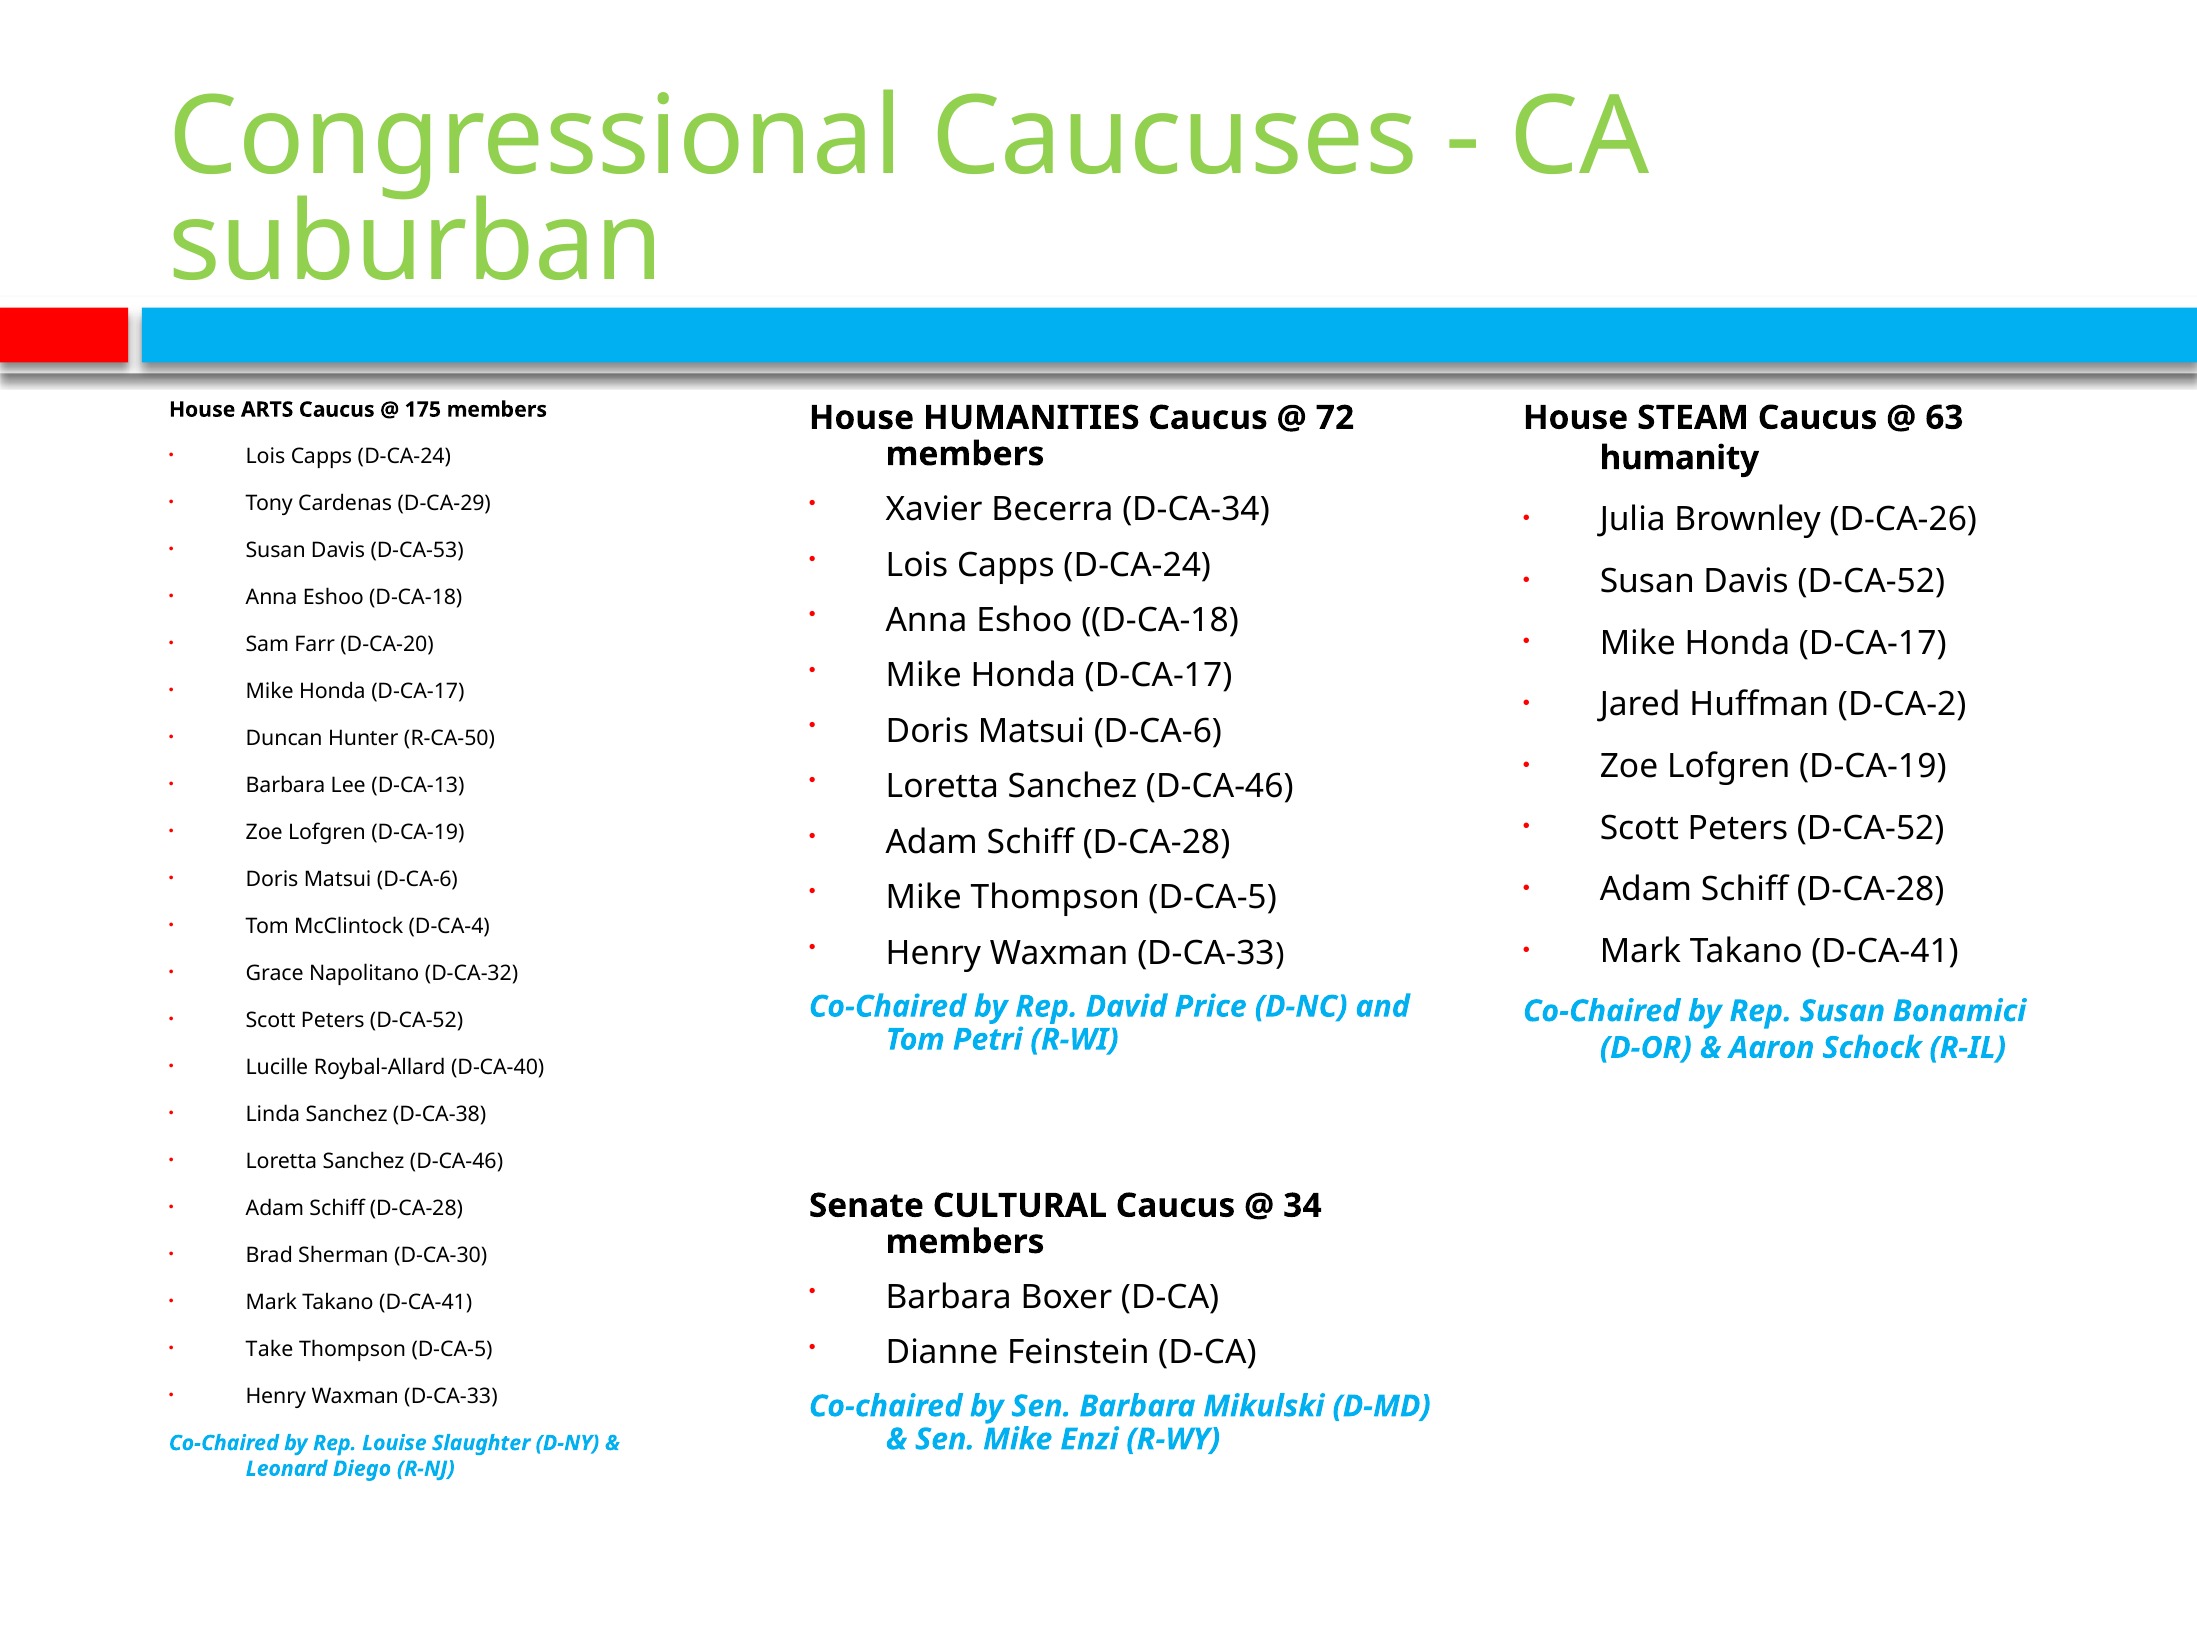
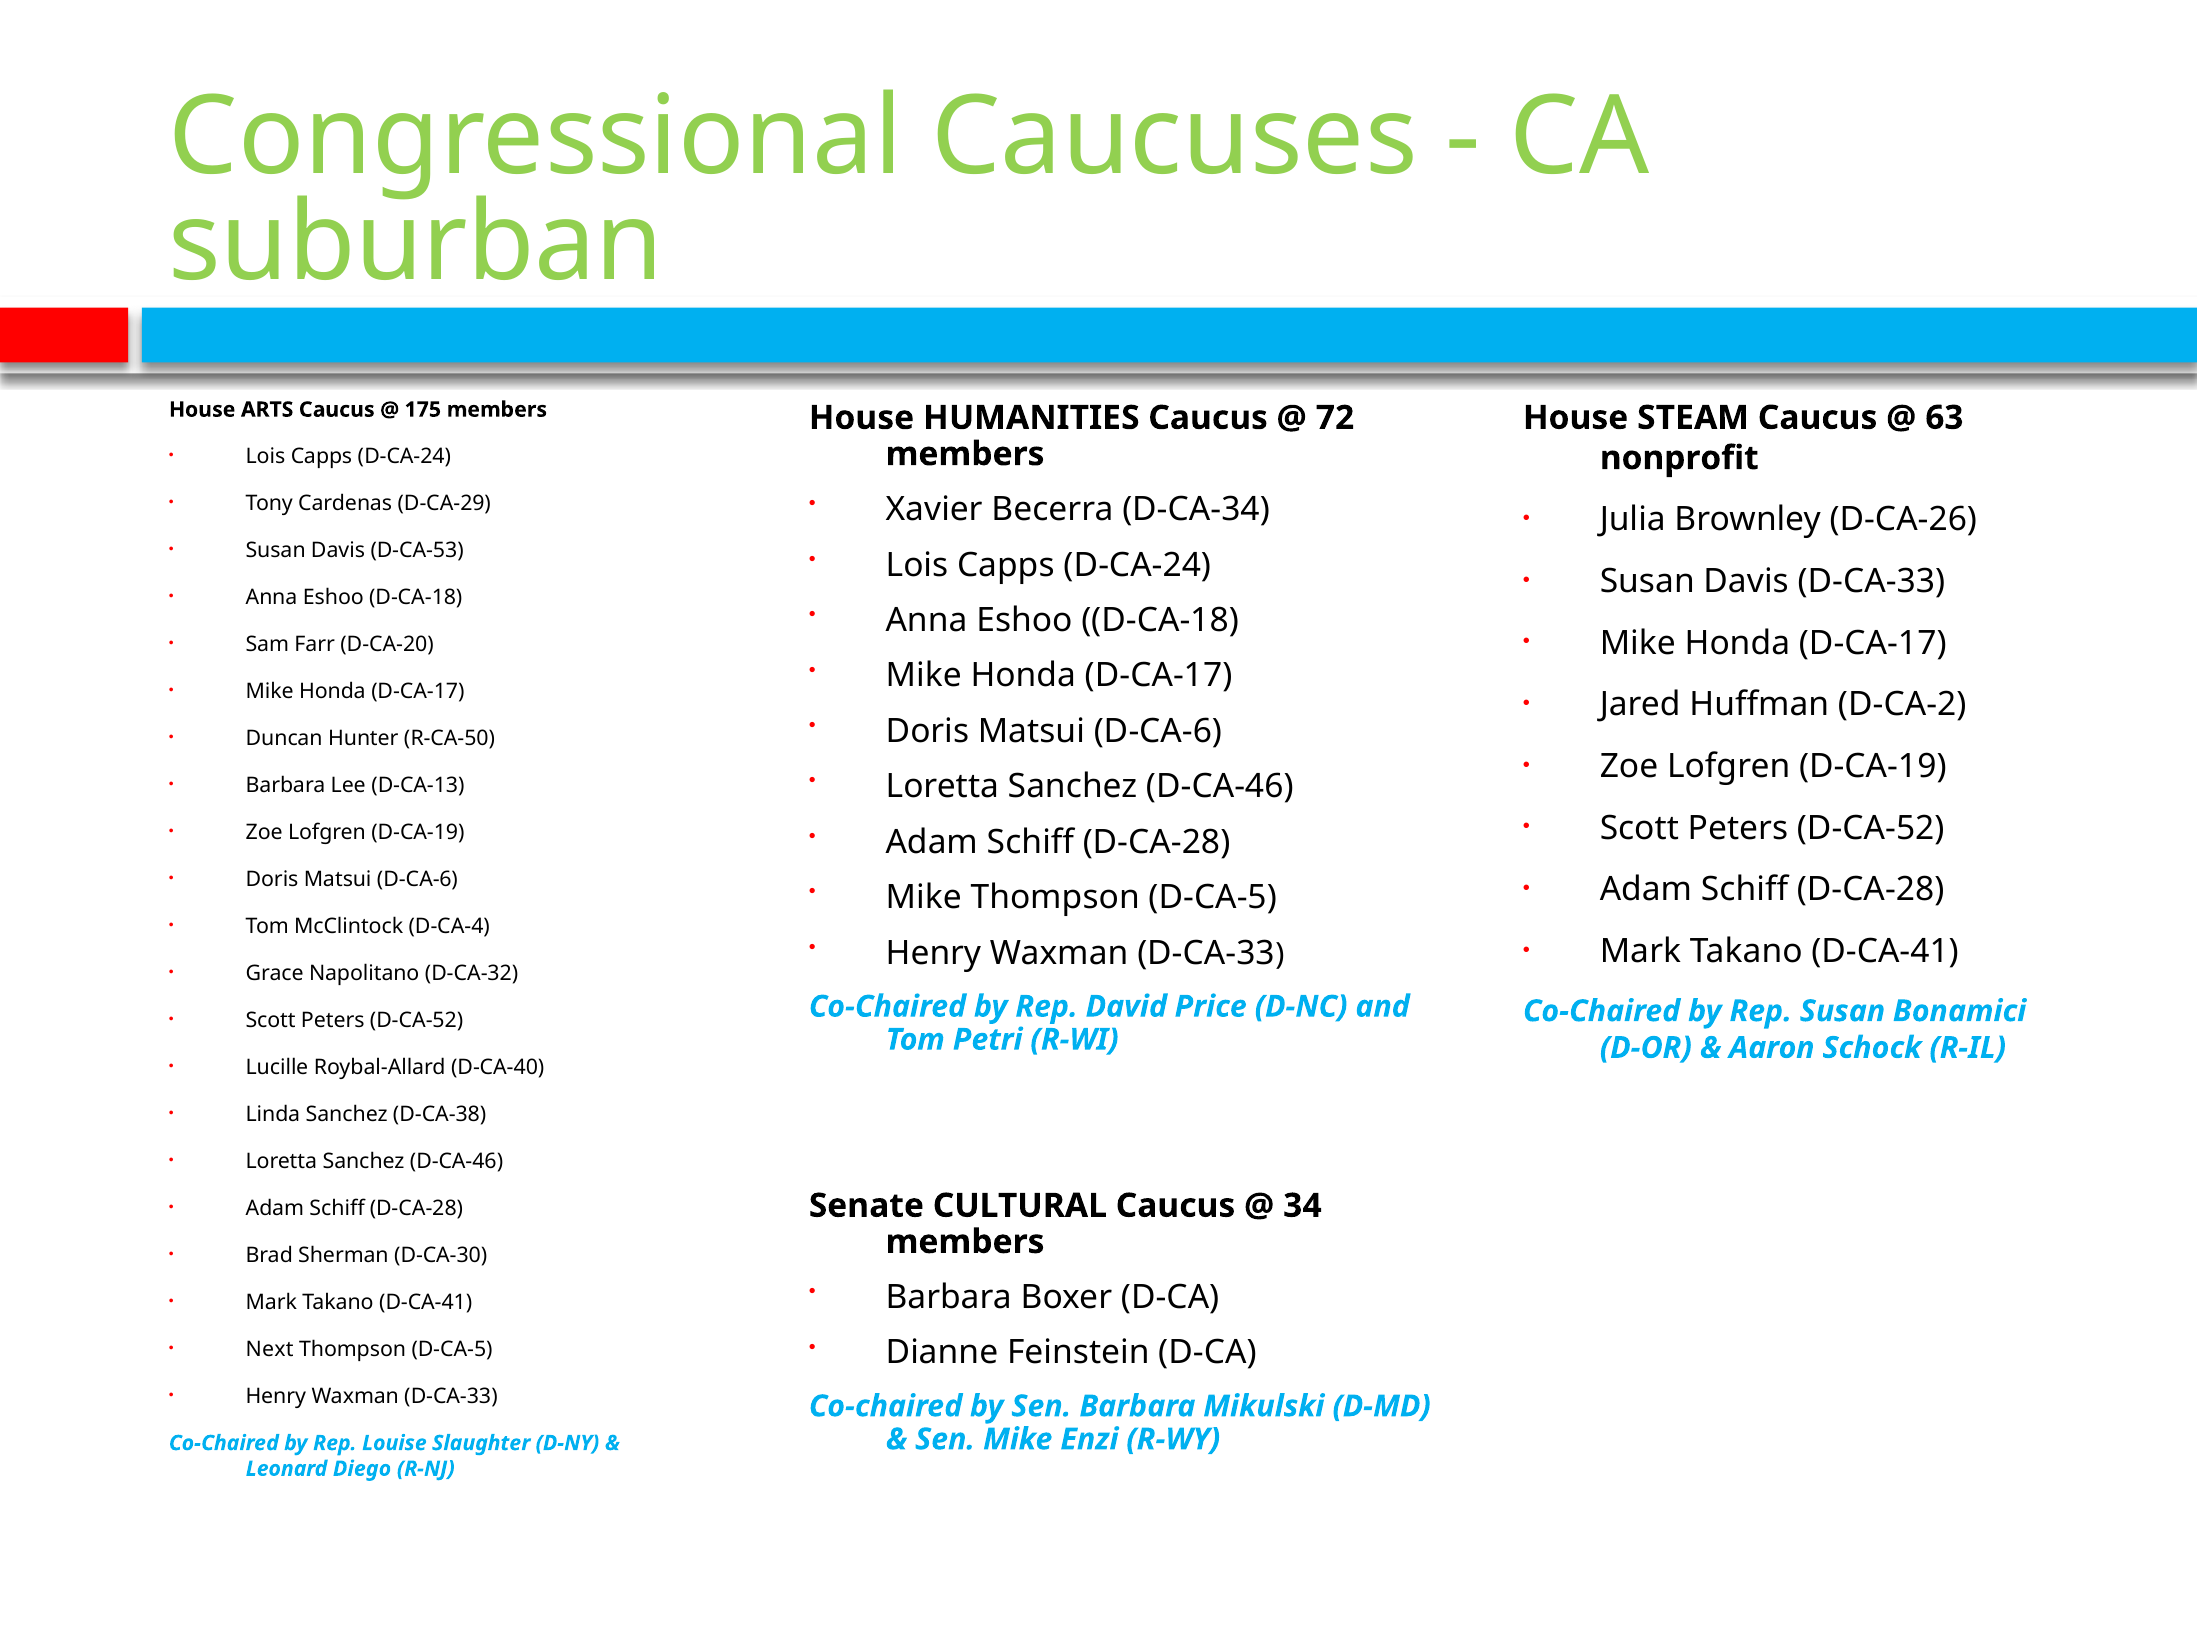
humanity: humanity -> nonprofit
Davis D-CA-52: D-CA-52 -> D-CA-33
Take: Take -> Next
